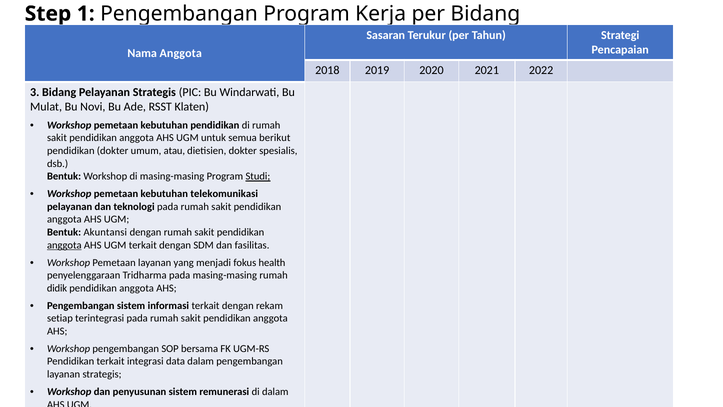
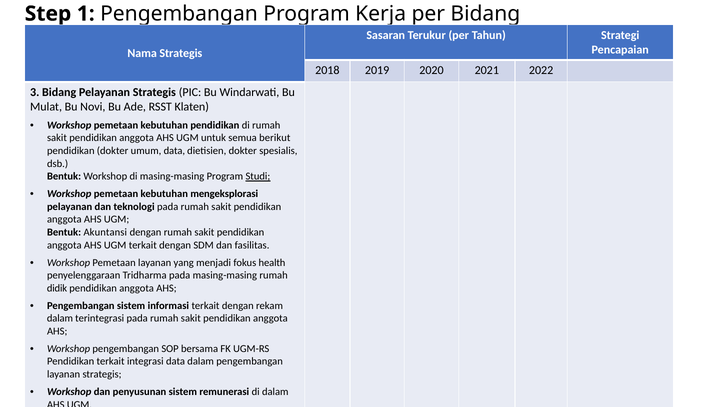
Nama Anggota: Anggota -> Strategis
umum atau: atau -> data
telekomunikasi: telekomunikasi -> mengeksplorasi
anggota at (64, 245) underline: present -> none
setiap at (60, 318): setiap -> dalam
